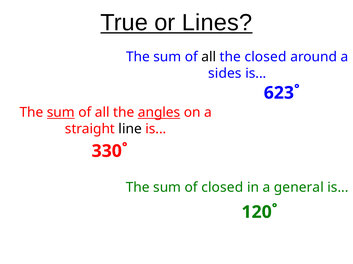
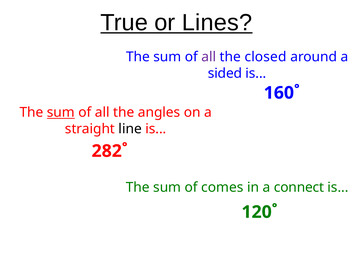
all at (209, 57) colour: black -> purple
sides: sides -> sided
623˚: 623˚ -> 160˚
angles underline: present -> none
330˚: 330˚ -> 282˚
of closed: closed -> comes
general: general -> connect
